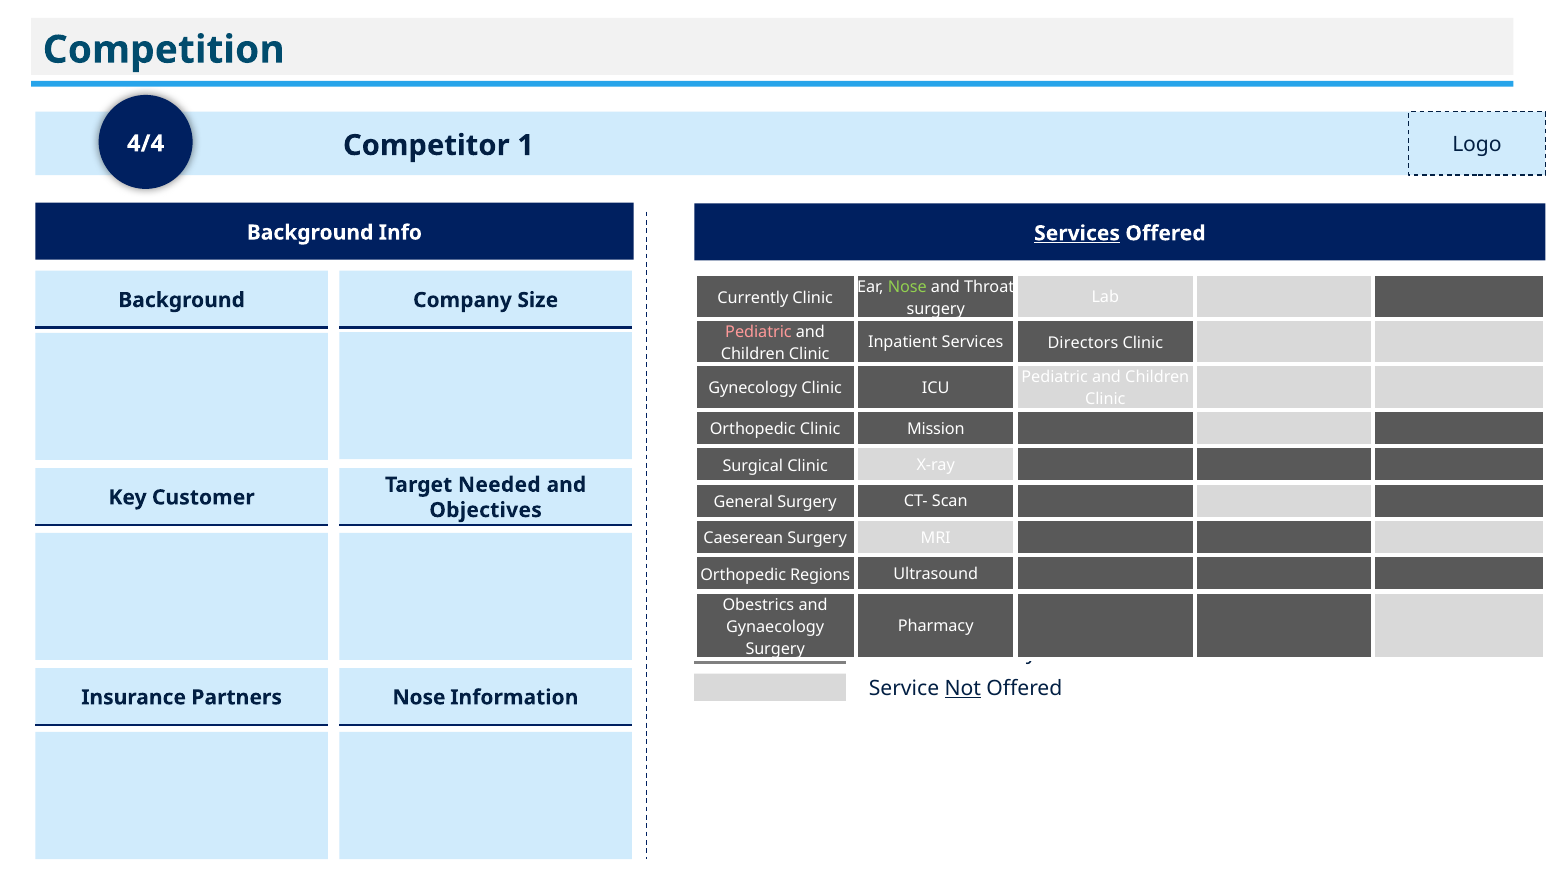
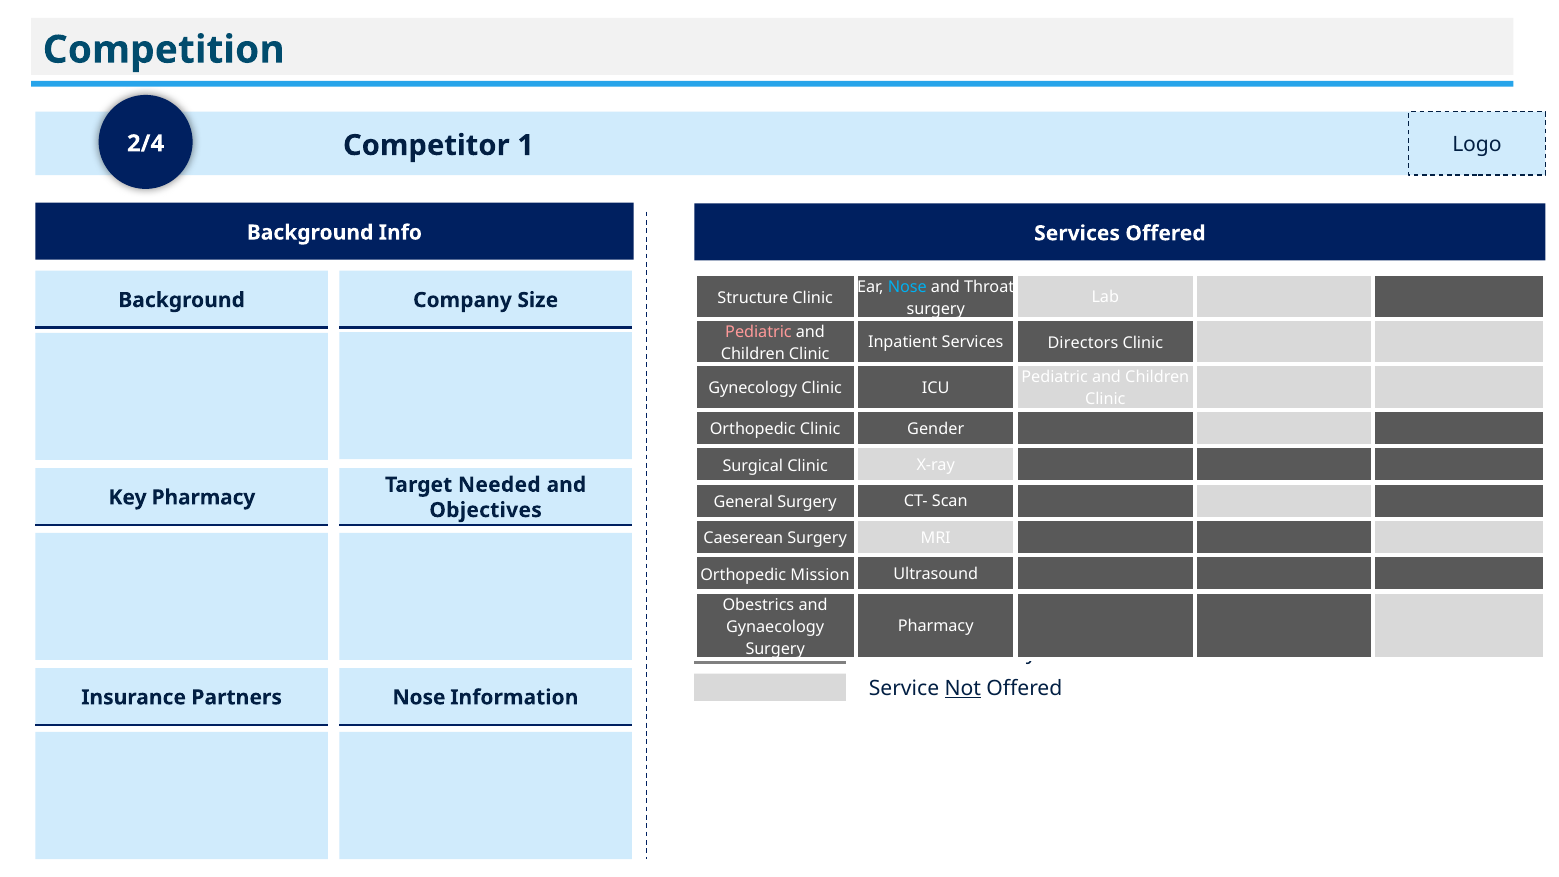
4/4: 4/4 -> 2/4
Services at (1077, 233) underline: present -> none
Nose at (907, 287) colour: light green -> light blue
Currently at (753, 298): Currently -> Structure
Mission: Mission -> Gender
Key Customer: Customer -> Pharmacy
Regions: Regions -> Mission
